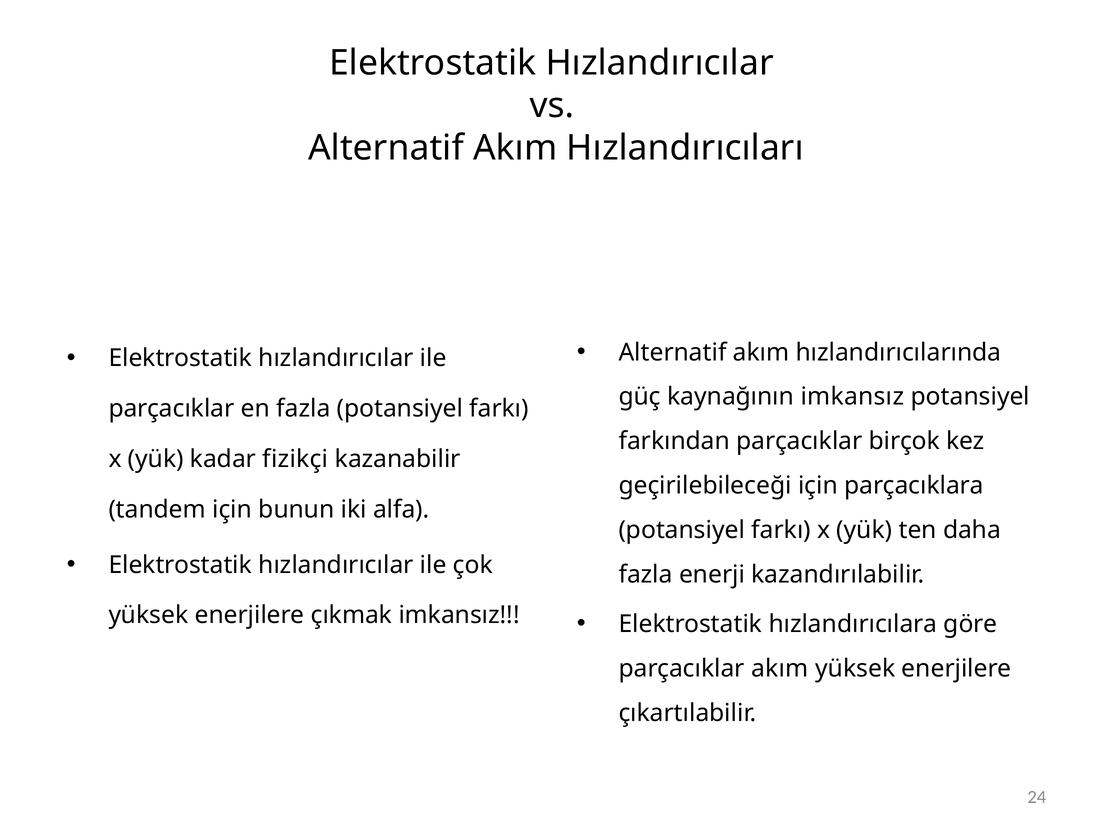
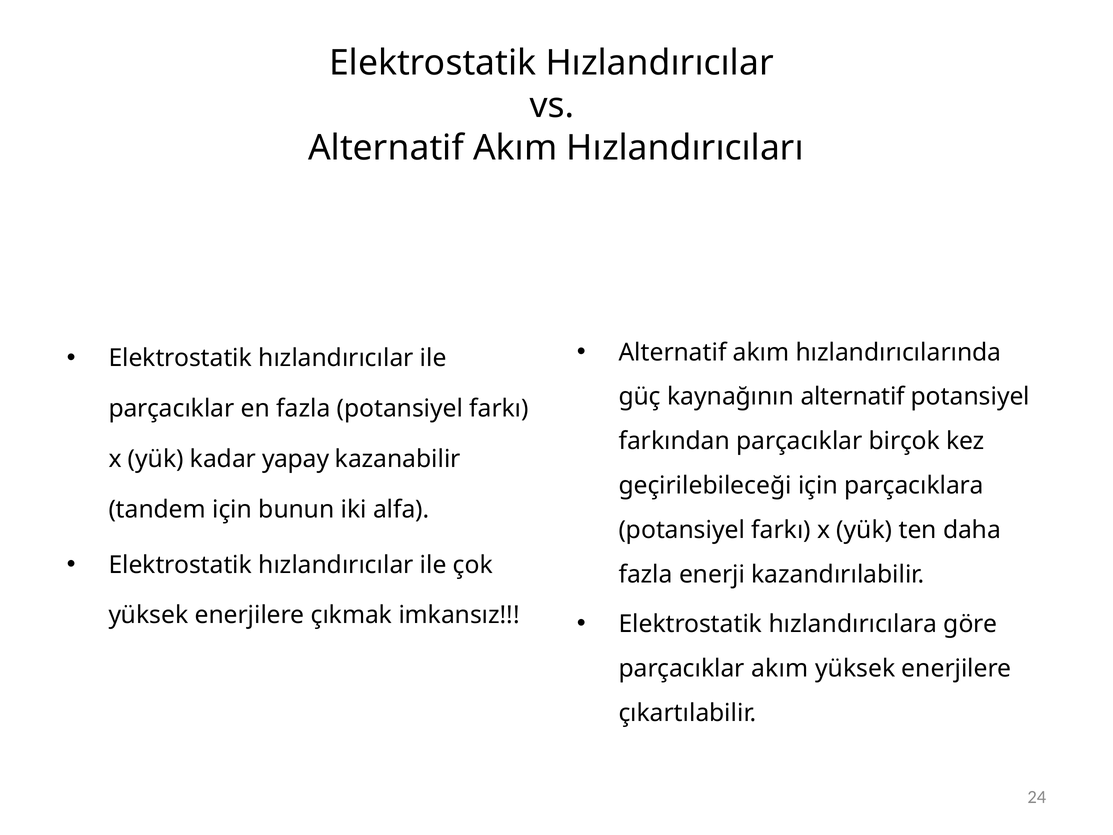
kaynağının imkansız: imkansız -> alternatif
fizikçi: fizikçi -> yapay
